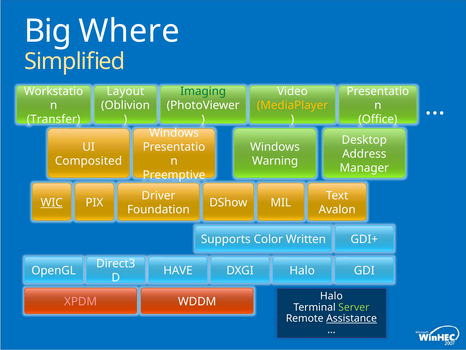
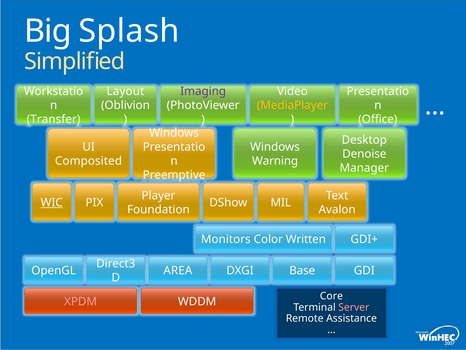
Where: Where -> Splash
Imaging colour: green -> purple
Address: Address -> Denoise
Driver: Driver -> Player
Supports: Supports -> Monitors
HAVE: HAVE -> AREA
DXGI Halo: Halo -> Base
Halo at (331, 296): Halo -> Core
Server colour: light green -> pink
Assistance underline: present -> none
